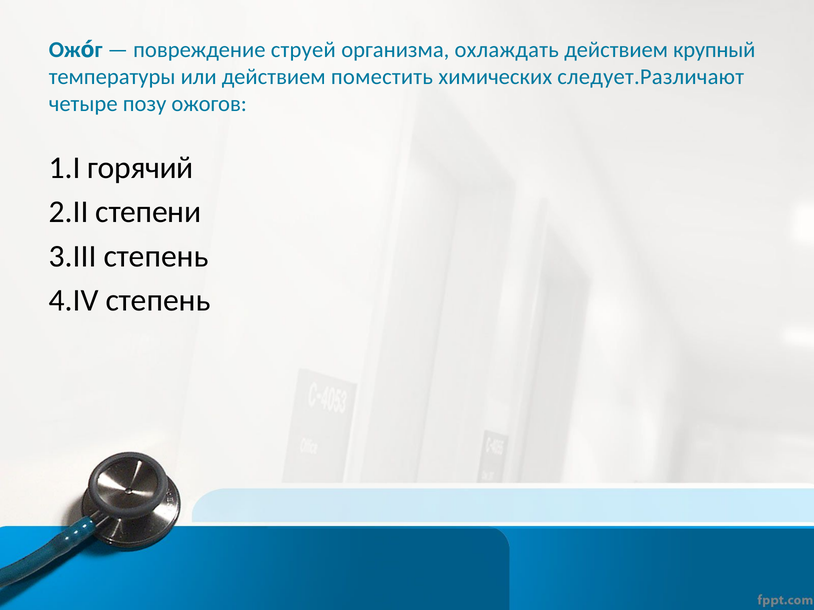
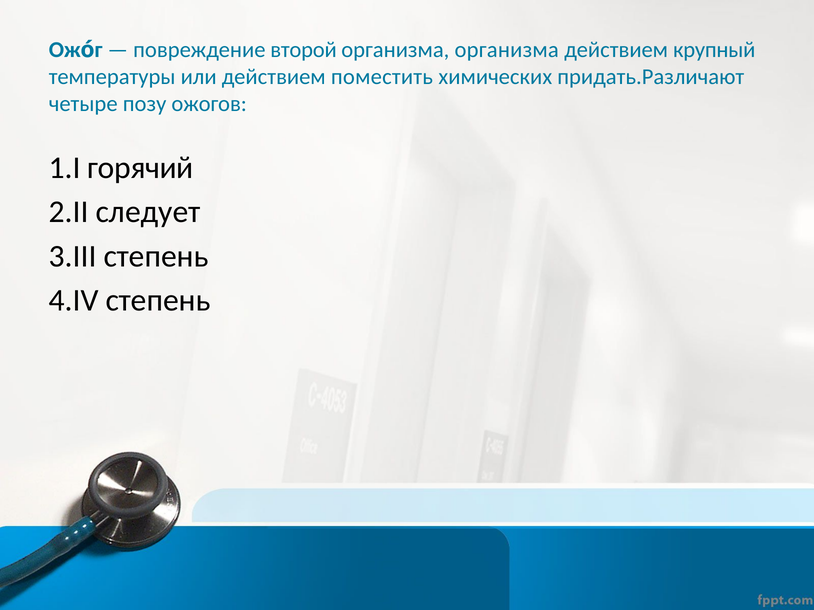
струей: струей -> второй
организма охлаждать: охлаждать -> организма
следует.Различают: следует.Различают -> придать.Различают
степени: степени -> следует
